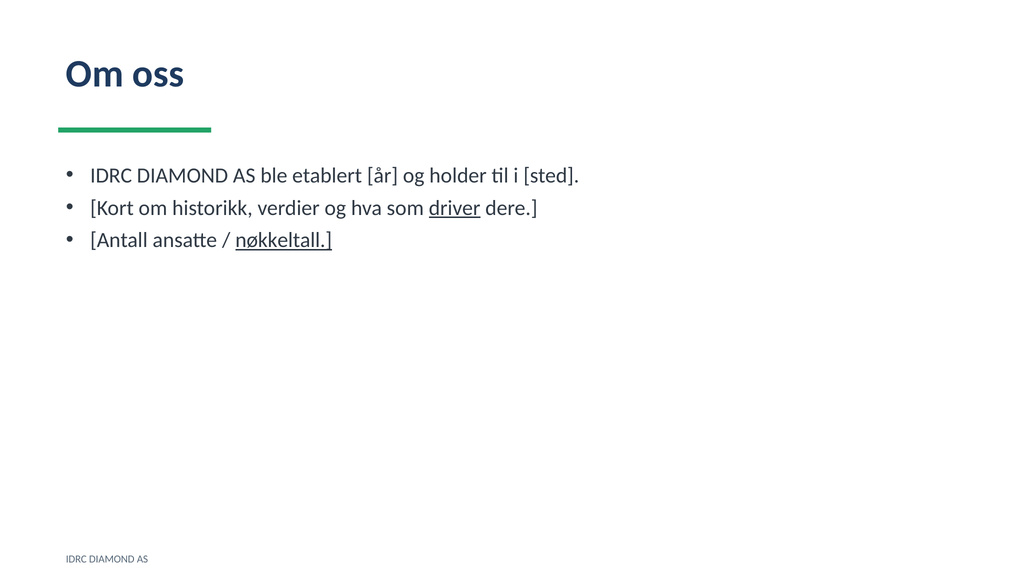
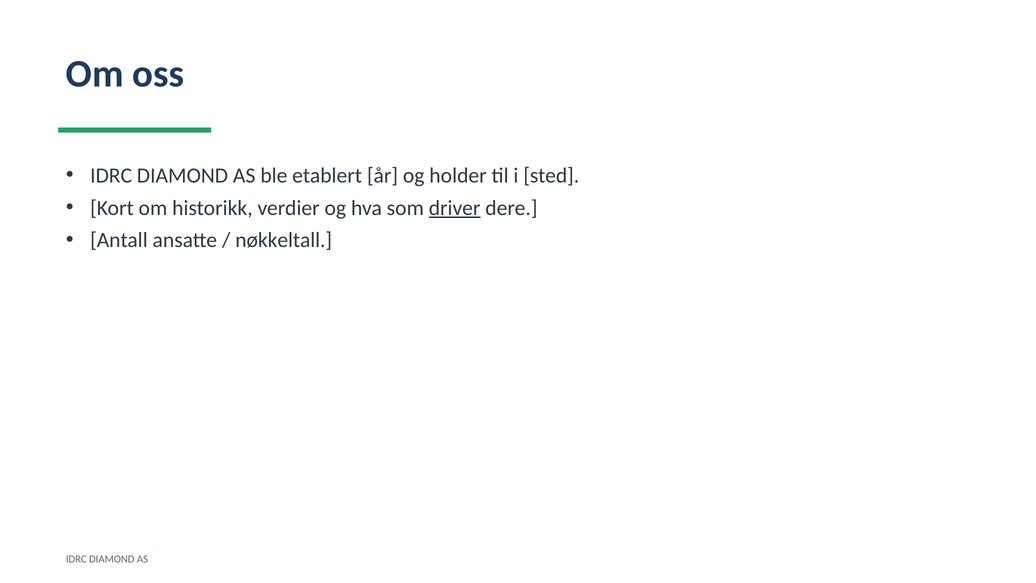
nøkkeltall underline: present -> none
